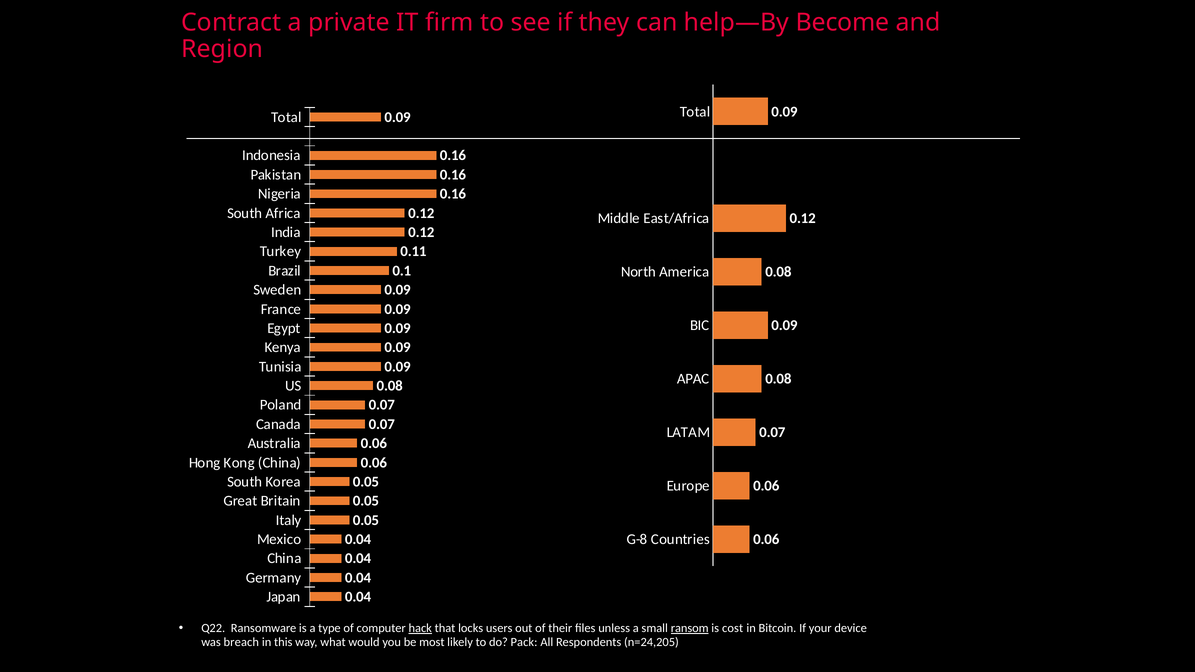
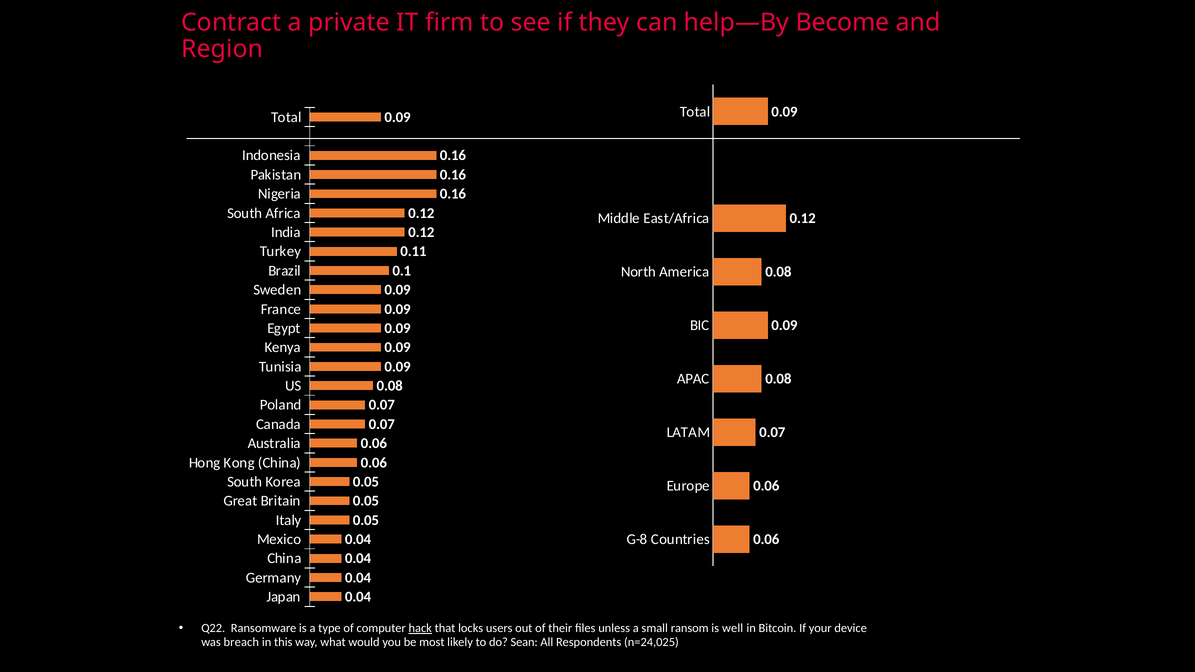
ransom underline: present -> none
cost: cost -> well
Pack: Pack -> Sean
n=24,205: n=24,205 -> n=24,025
